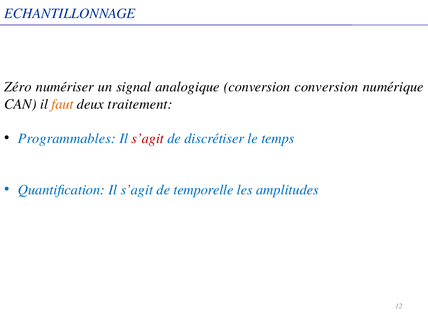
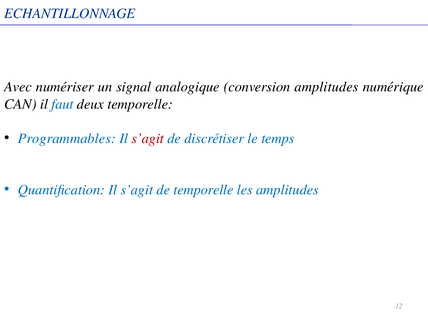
Zéro: Zéro -> Avec
conversion conversion: conversion -> amplitudes
faut colour: orange -> blue
deux traitement: traitement -> temporelle
